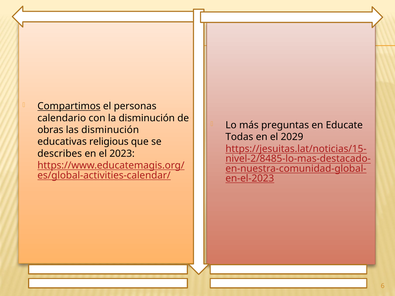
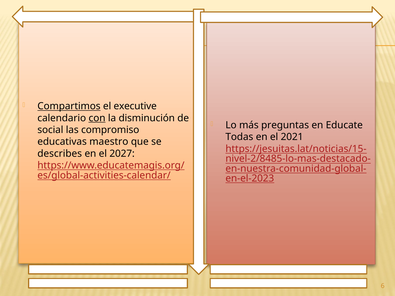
personas: personas -> executive
con underline: none -> present
obras: obras -> social
las disminución: disminución -> compromiso
2029: 2029 -> 2021
religious: religious -> maestro
2023: 2023 -> 2027
